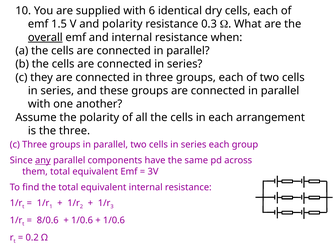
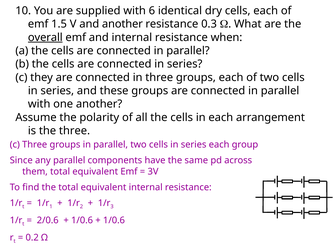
and polarity: polarity -> another
any underline: present -> none
8/0.6: 8/0.6 -> 2/0.6
